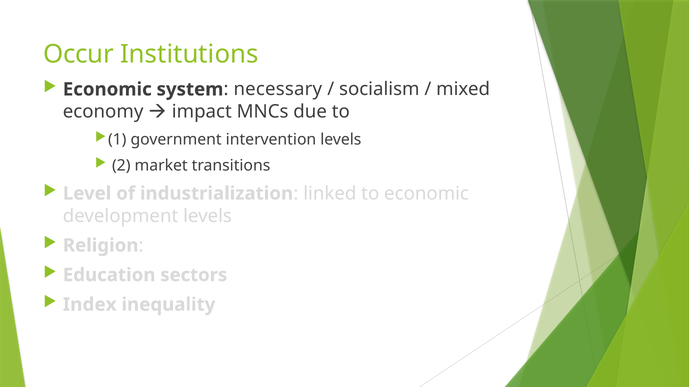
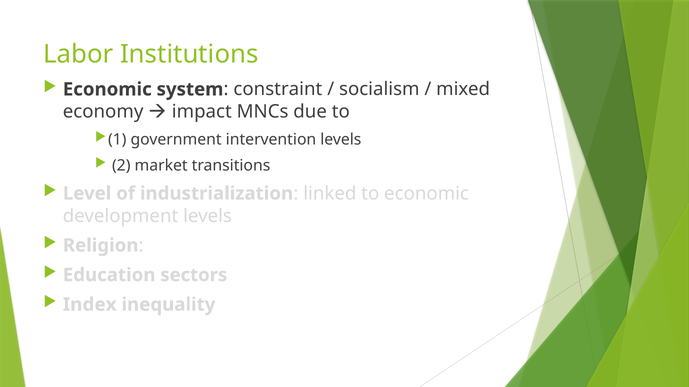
Occur: Occur -> Labor
necessary: necessary -> constraint
